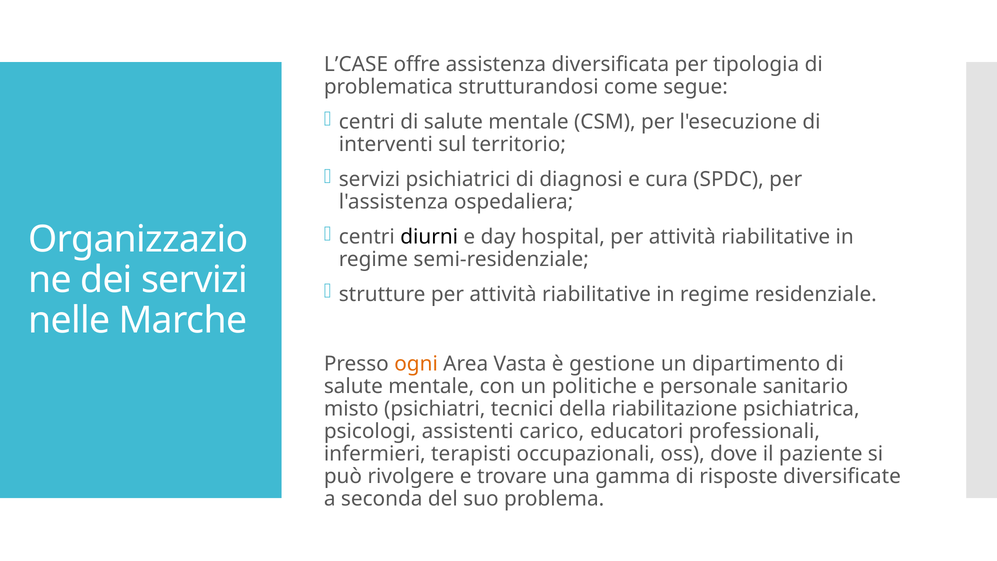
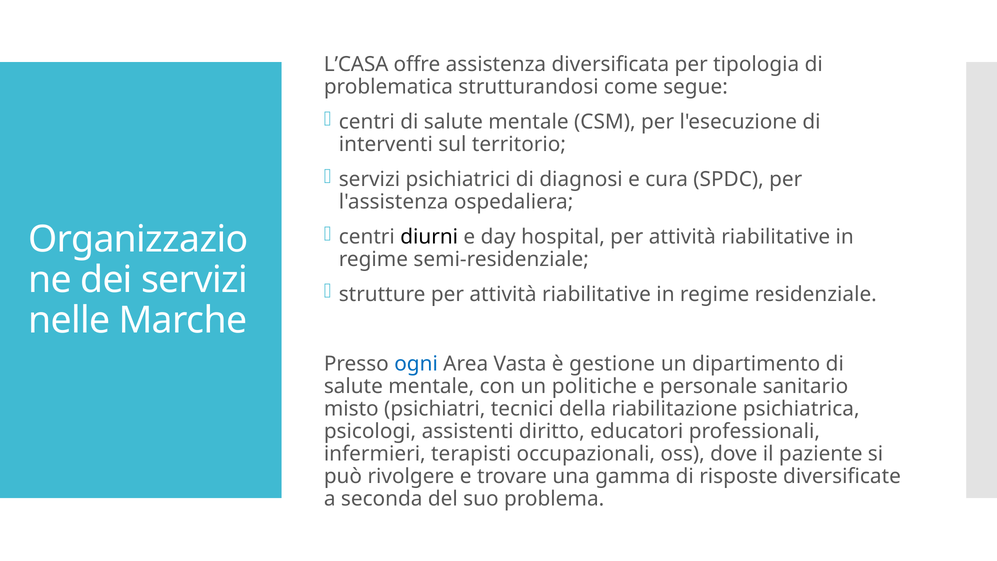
L’CASE: L’CASE -> L’CASA
ogni colour: orange -> blue
carico: carico -> diritto
